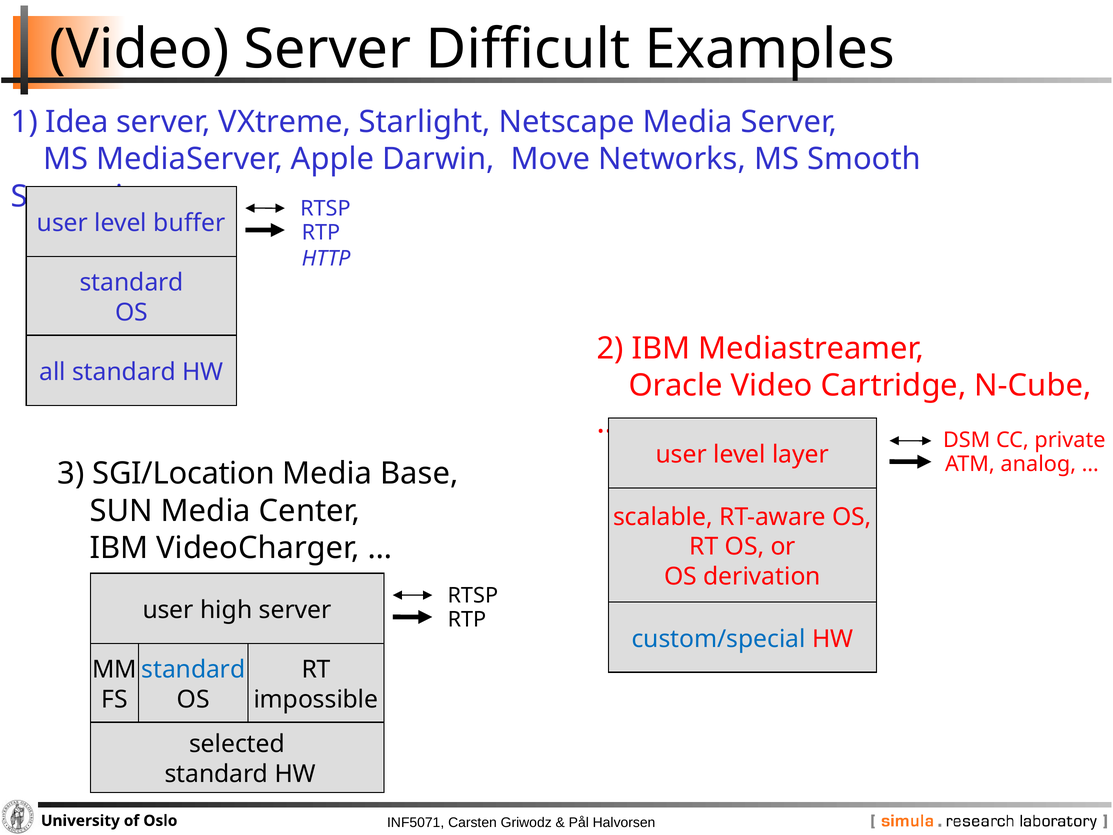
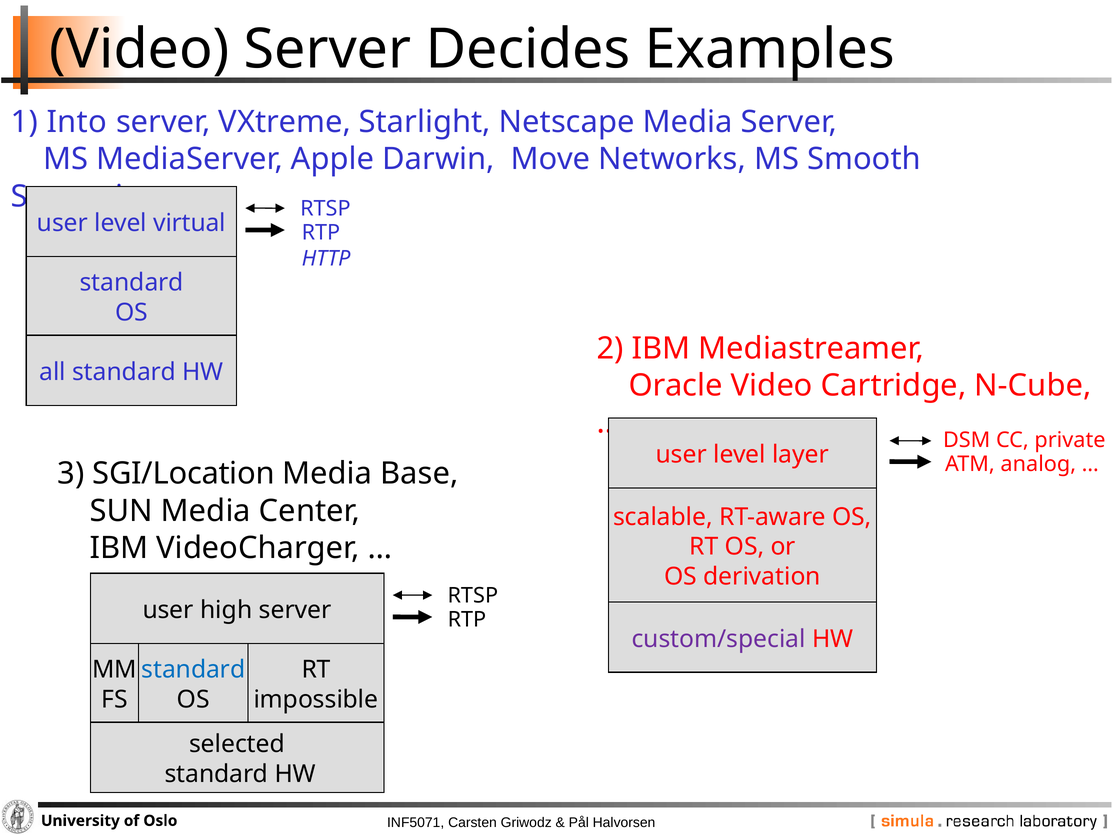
Difficult: Difficult -> Decides
Idea: Idea -> Into
buffer: buffer -> virtual
custom/special colour: blue -> purple
